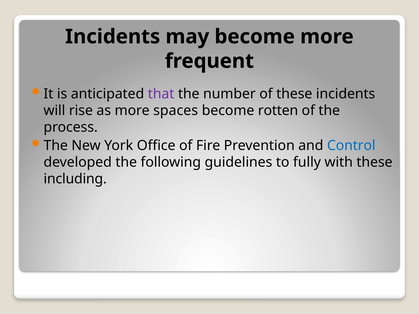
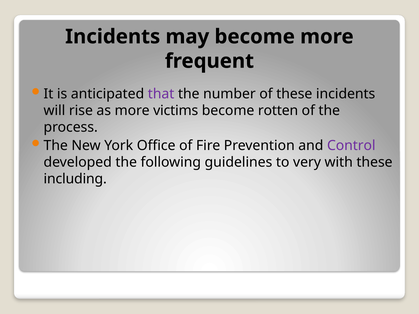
spaces: spaces -> victims
Control colour: blue -> purple
fully: fully -> very
